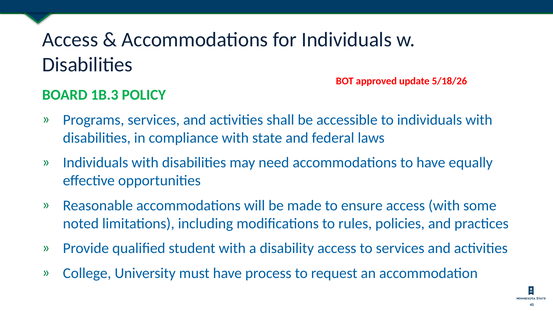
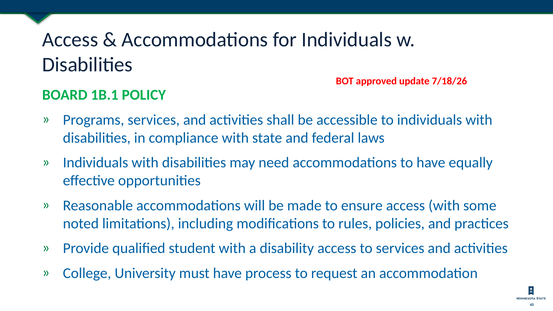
5/18/26: 5/18/26 -> 7/18/26
1B.3: 1B.3 -> 1B.1
